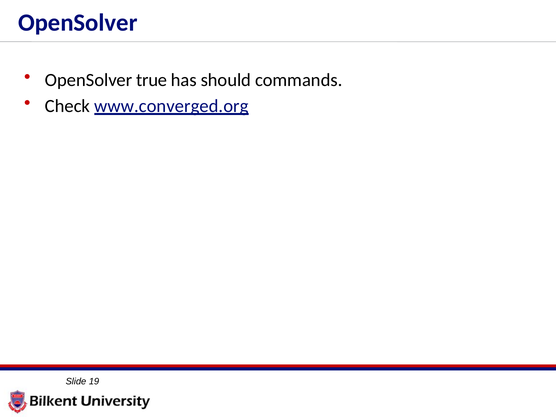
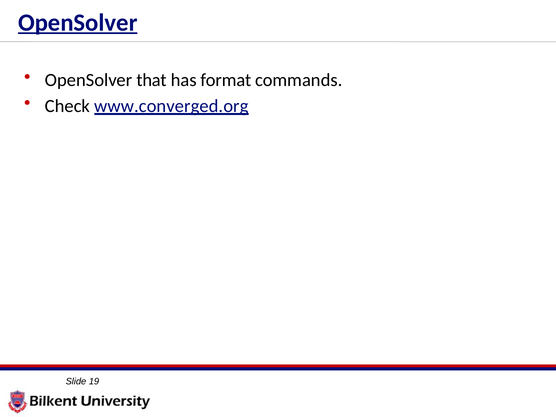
OpenSolver at (78, 23) underline: none -> present
true: true -> that
should: should -> format
